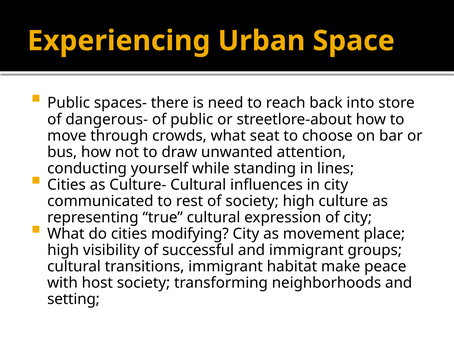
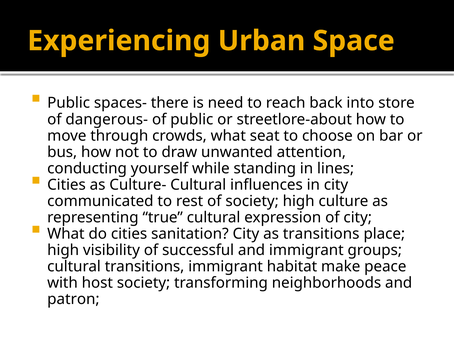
modifying: modifying -> sanitation
as movement: movement -> transitions
setting: setting -> patron
